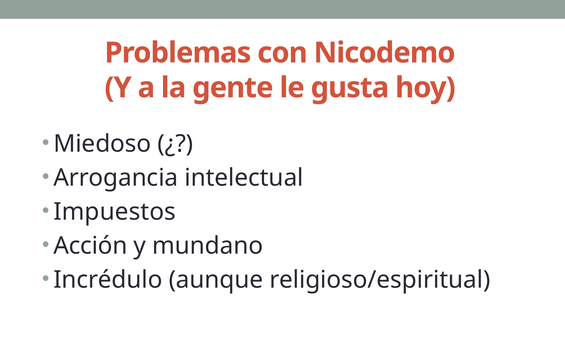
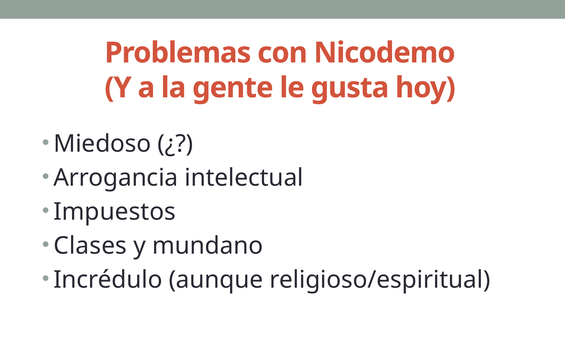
Acción: Acción -> Clases
